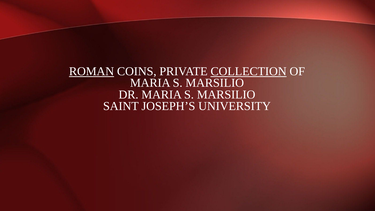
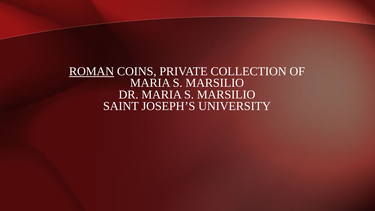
COLLECTION underline: present -> none
